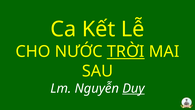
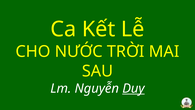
TRỜI underline: present -> none
